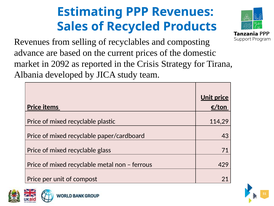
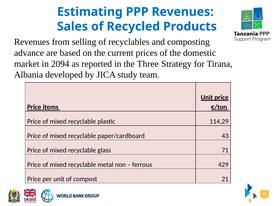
2092: 2092 -> 2094
Crisis: Crisis -> Three
